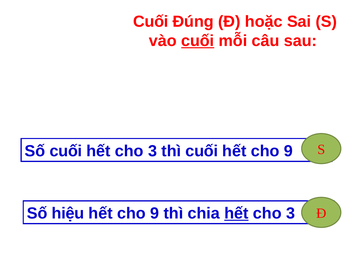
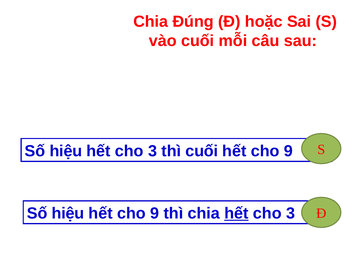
Cuối at (151, 22): Cuối -> Chia
cuối at (198, 41) underline: present -> none
cuối at (66, 151): cuối -> hiệu
